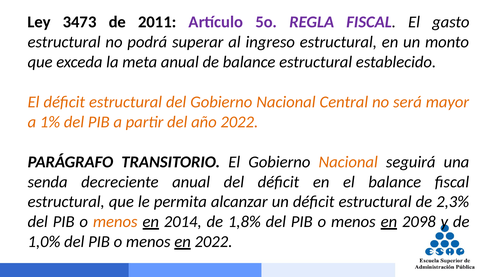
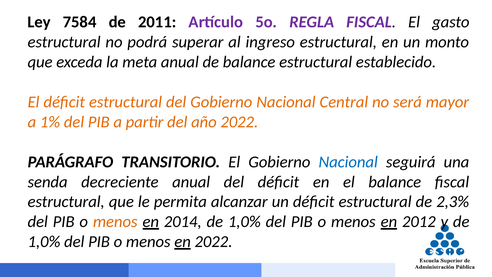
3473: 3473 -> 7584
Nacional at (348, 162) colour: orange -> blue
2014 de 1,8%: 1,8% -> 1,0%
2098: 2098 -> 2012
